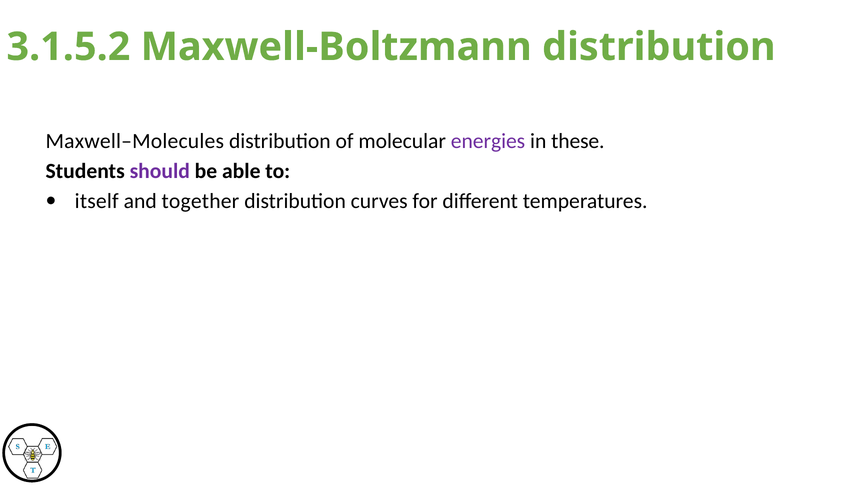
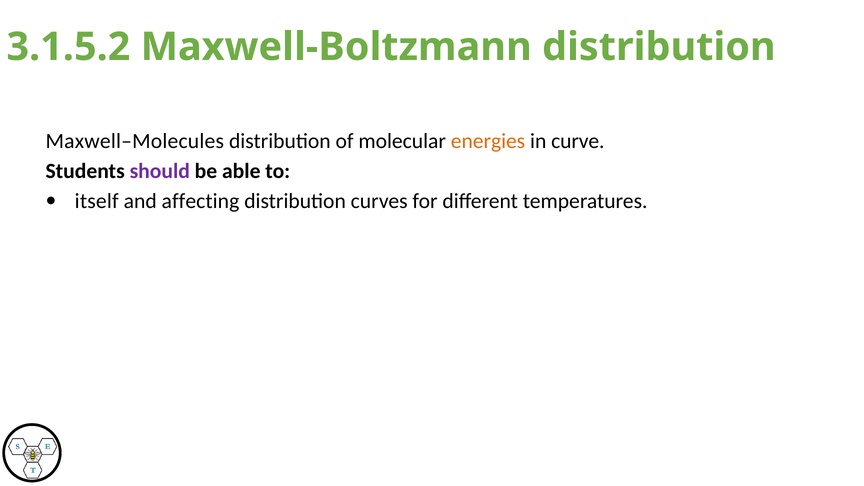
energies colour: purple -> orange
these: these -> curve
together: together -> affecting
